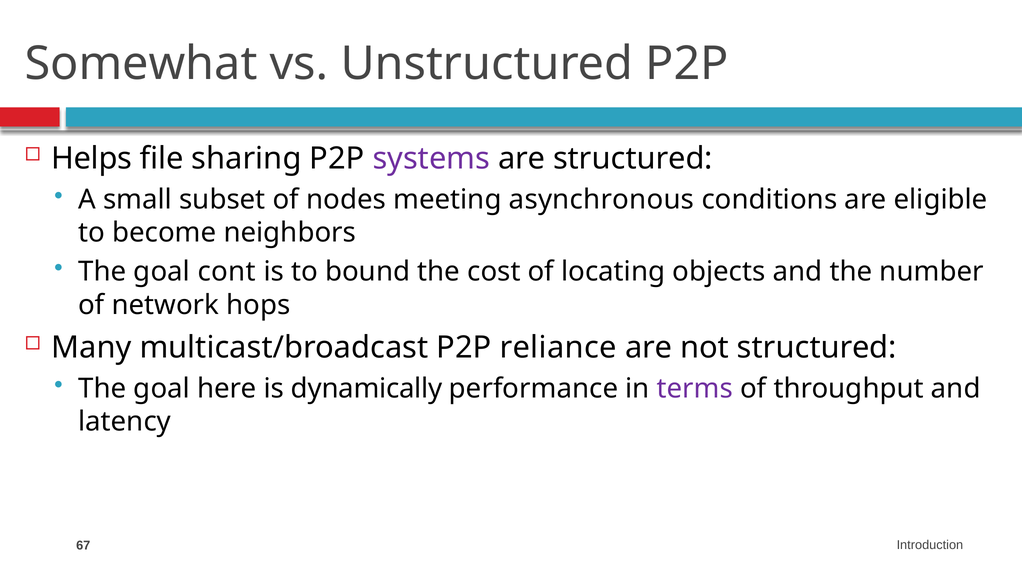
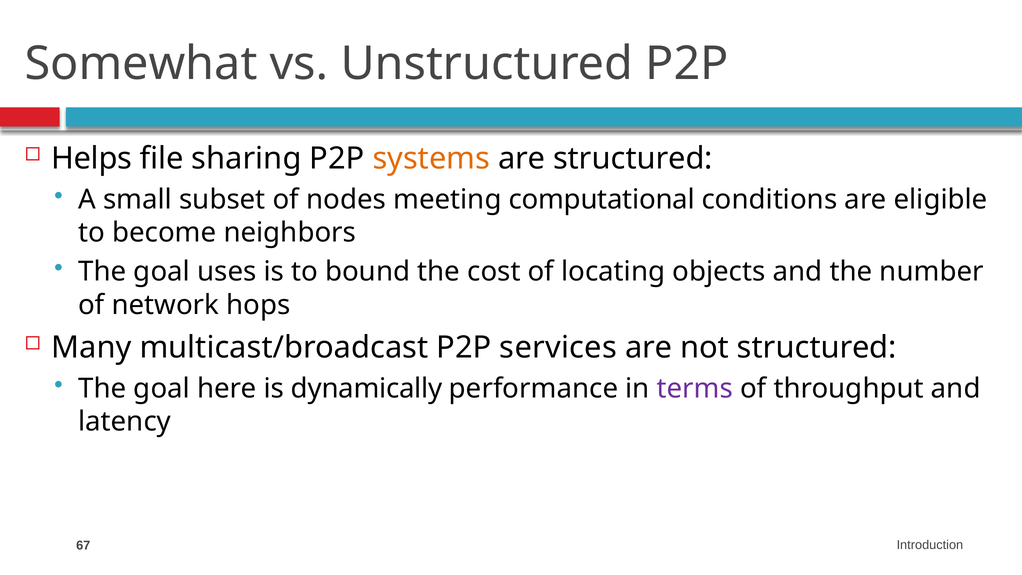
systems colour: purple -> orange
asynchronous: asynchronous -> computational
cont: cont -> uses
reliance: reliance -> services
